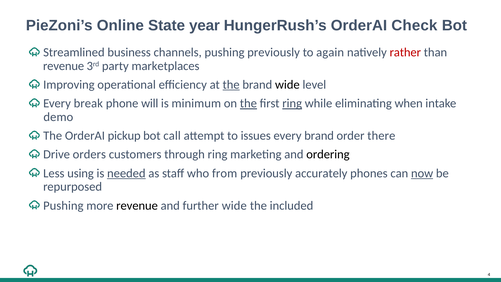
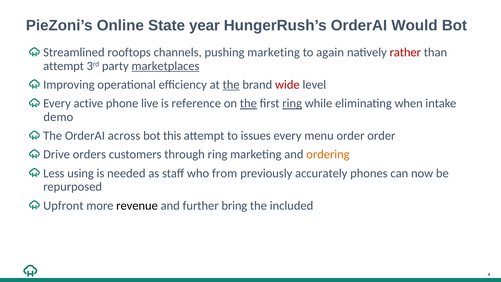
Check: Check -> Would
business: business -> rooftops
pushing previously: previously -> marketing
revenue at (64, 66): revenue -> attempt
marketplaces underline: none -> present
wide at (287, 85) colour: black -> red
break: break -> active
will: will -> live
minimum: minimum -> reference
pickup: pickup -> across
call: call -> this
every brand: brand -> menu
order there: there -> order
ordering colour: black -> orange
needed underline: present -> none
now underline: present -> none
Pushing at (63, 205): Pushing -> Upfront
further wide: wide -> bring
